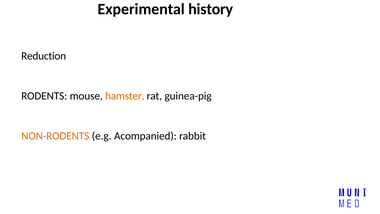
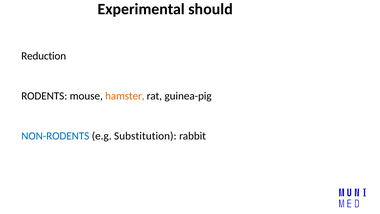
history: history -> should
NON-RODENTS colour: orange -> blue
Acompanied: Acompanied -> Substitution
